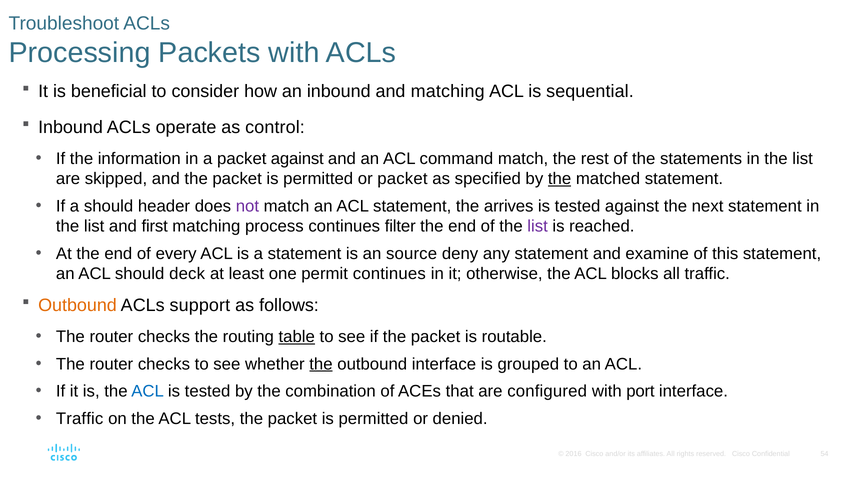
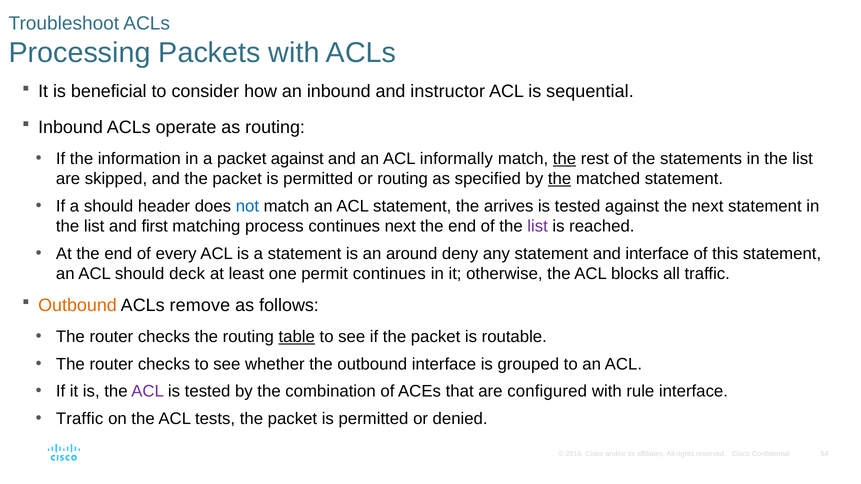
and matching: matching -> instructor
as control: control -> routing
command: command -> informally
the at (565, 159) underline: none -> present
or packet: packet -> routing
not colour: purple -> blue
continues filter: filter -> next
source: source -> around
and examine: examine -> interface
support: support -> remove
the at (321, 364) underline: present -> none
ACL at (148, 392) colour: blue -> purple
port: port -> rule
